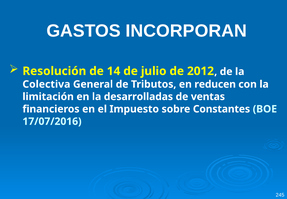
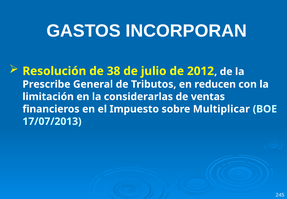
14: 14 -> 38
Colectiva: Colectiva -> Prescribe
desarrolladas: desarrolladas -> considerarlas
Constantes: Constantes -> Multiplicar
17/07/2016: 17/07/2016 -> 17/07/2013
